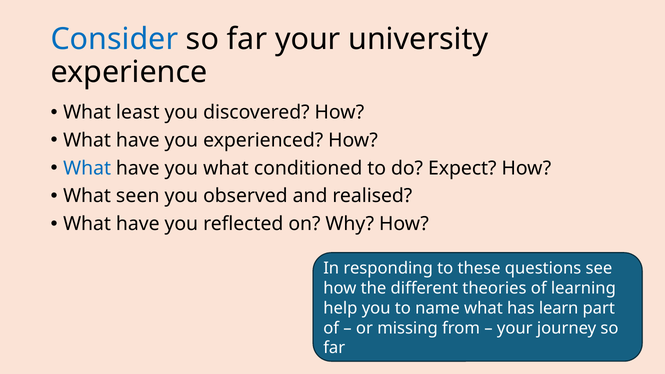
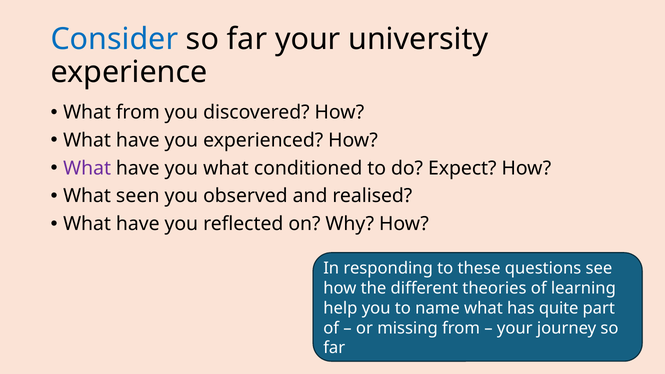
What least: least -> from
What at (87, 168) colour: blue -> purple
learn: learn -> quite
